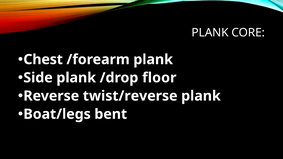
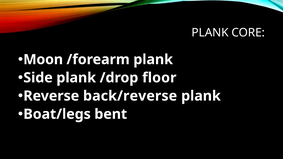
Chest: Chest -> Moon
twist/reverse: twist/reverse -> back/reverse
